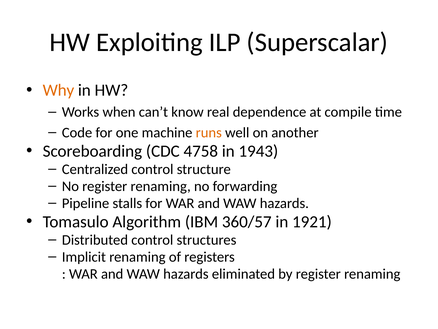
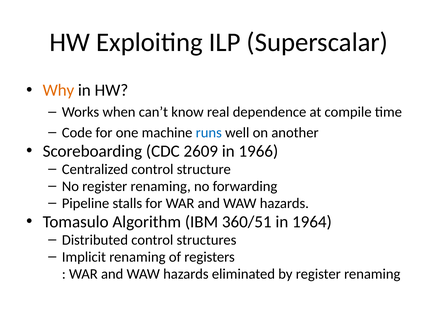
runs colour: orange -> blue
4758: 4758 -> 2609
1943: 1943 -> 1966
360/57: 360/57 -> 360/51
1921: 1921 -> 1964
